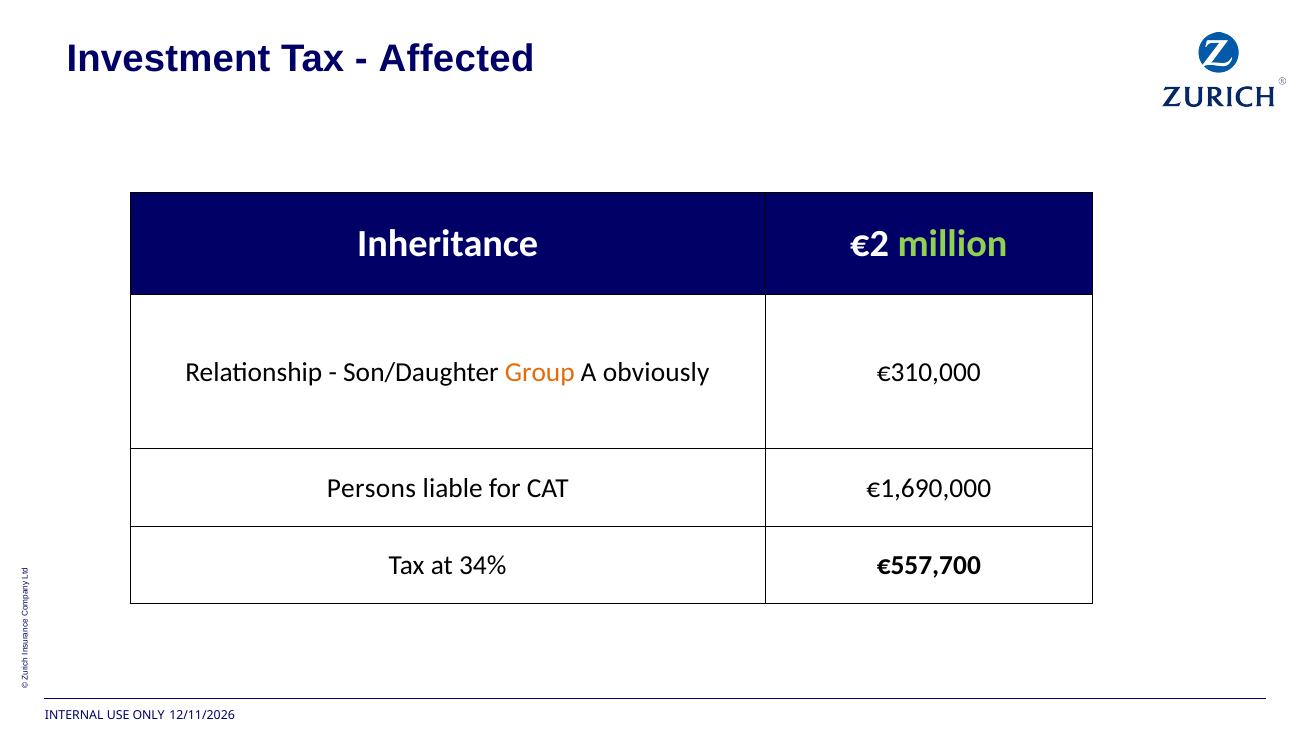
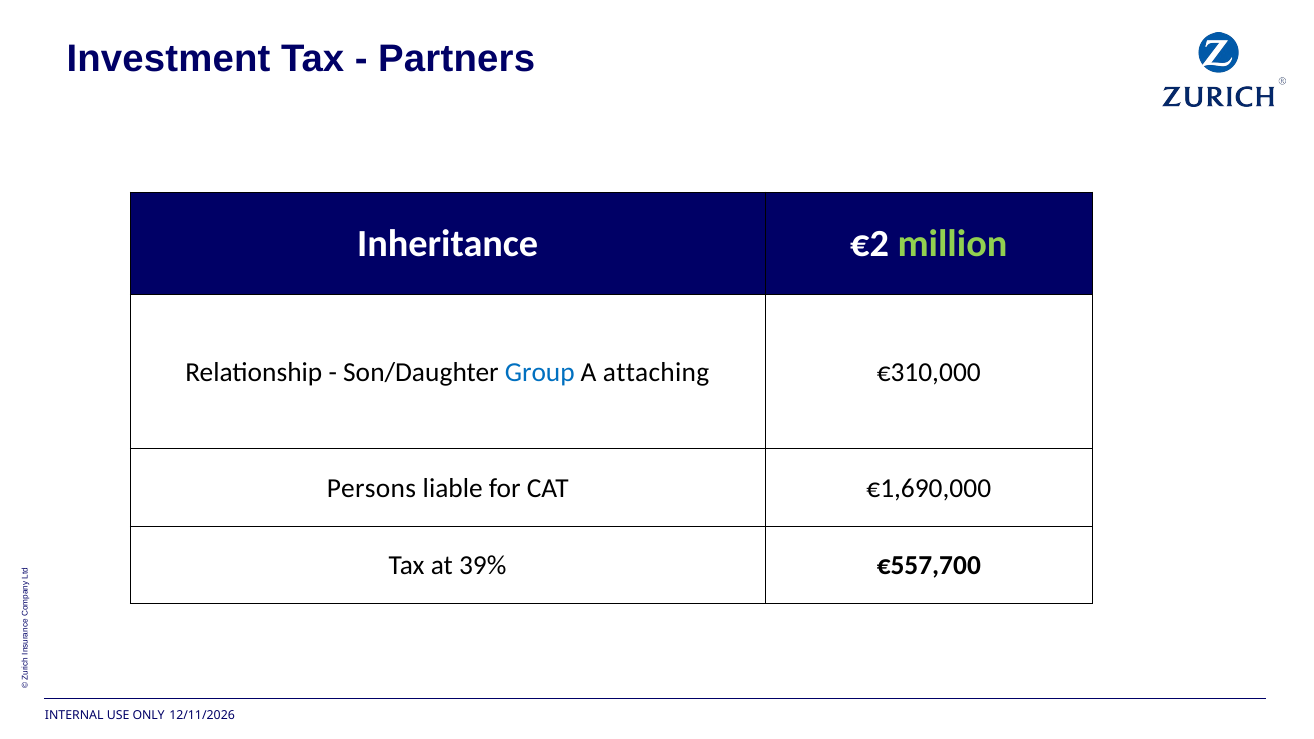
Affected: Affected -> Partners
Group colour: orange -> blue
obviously: obviously -> attaching
34%: 34% -> 39%
